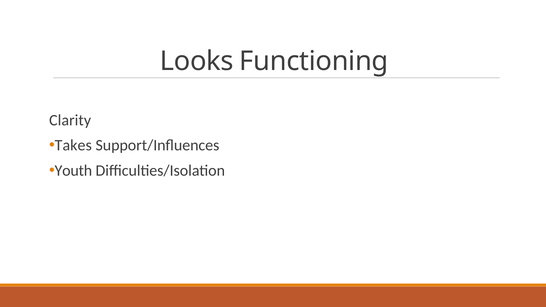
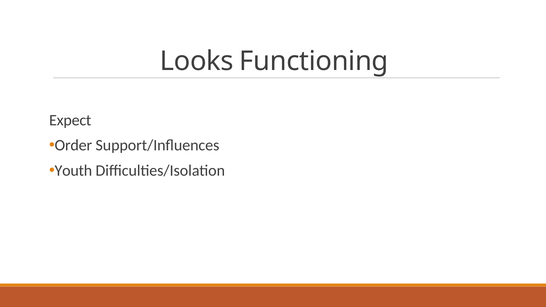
Clarity: Clarity -> Expect
Takes: Takes -> Order
